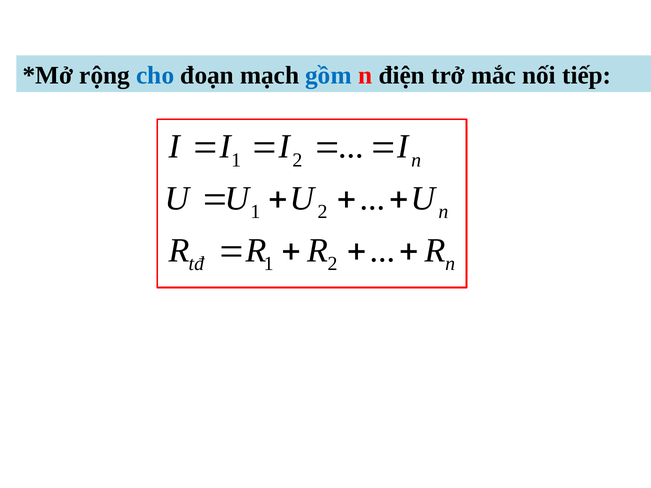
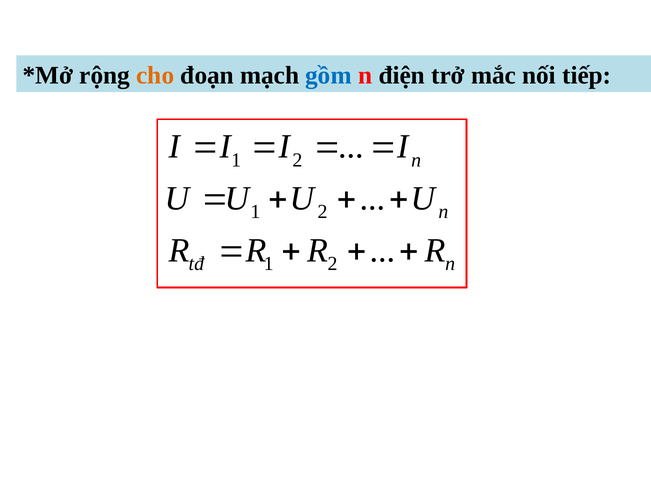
cho colour: blue -> orange
